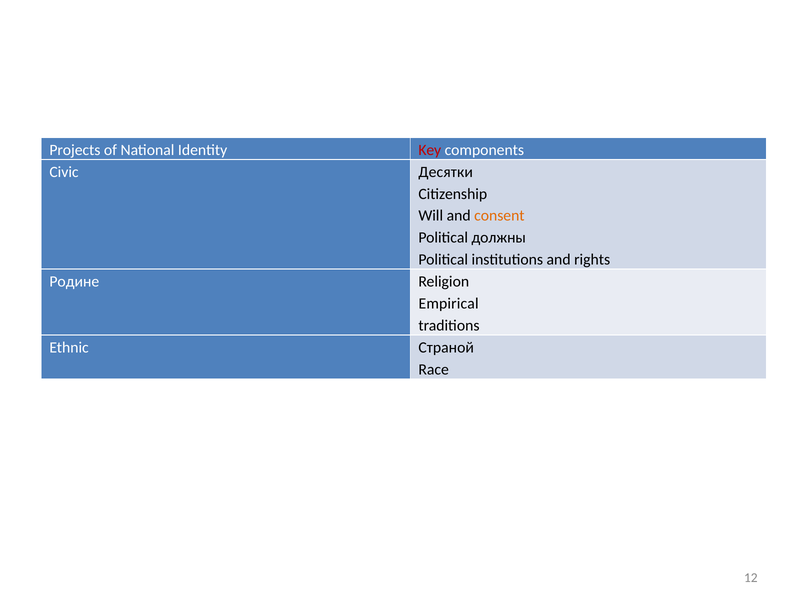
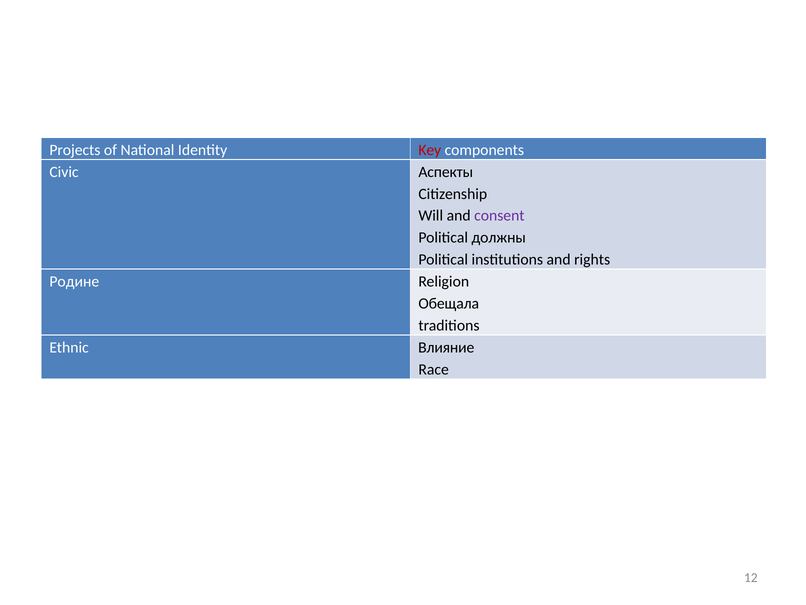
Десятки: Десятки -> Аспекты
consent colour: orange -> purple
Empirical: Empirical -> Обещала
Страной: Страной -> Влияние
